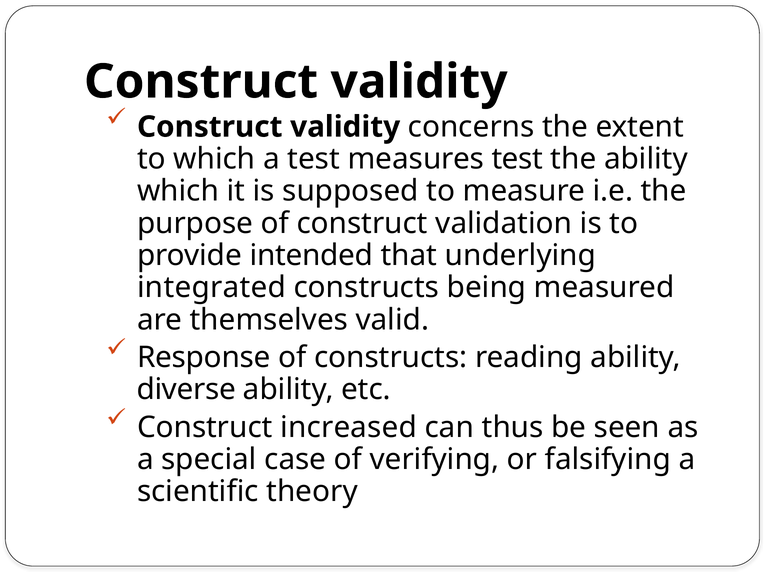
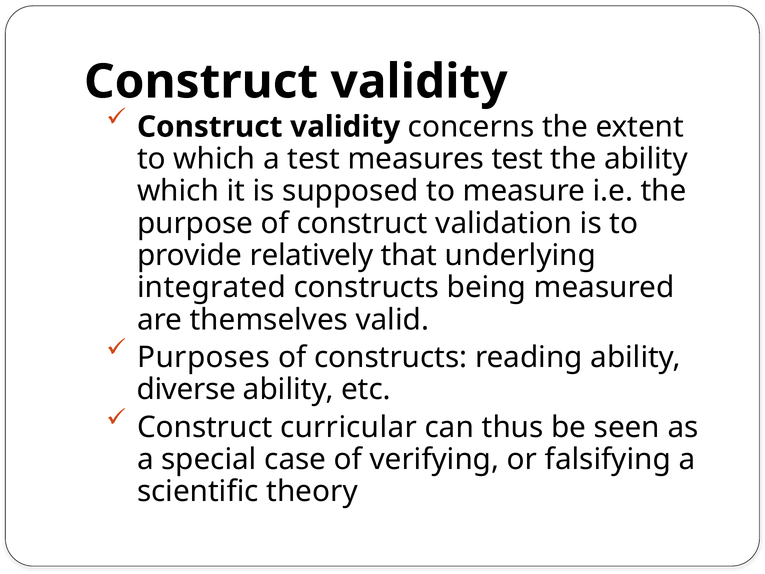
intended: intended -> relatively
Response: Response -> Purposes
increased: increased -> curricular
